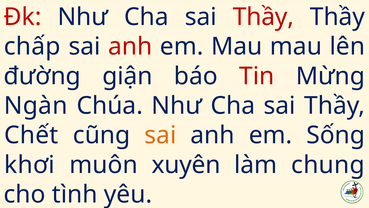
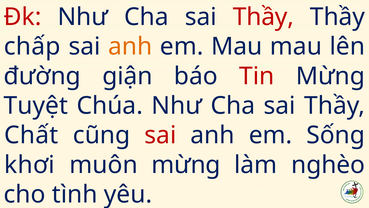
anh at (130, 46) colour: red -> orange
Ngàn: Ngàn -> Tuyệt
Chết: Chết -> Chất
sai at (160, 135) colour: orange -> red
muôn xuyên: xuyên -> mừng
chung: chung -> nghèo
